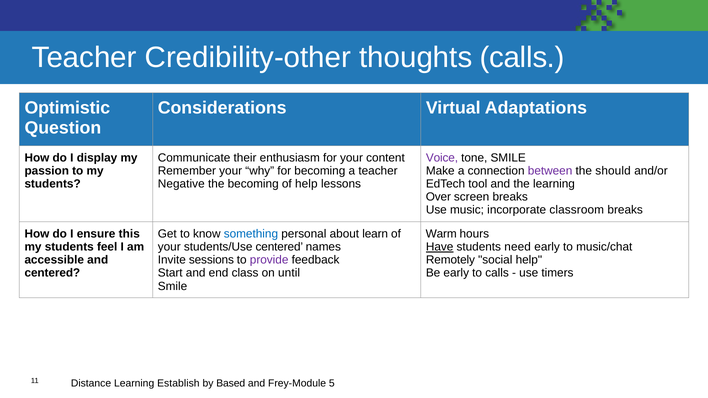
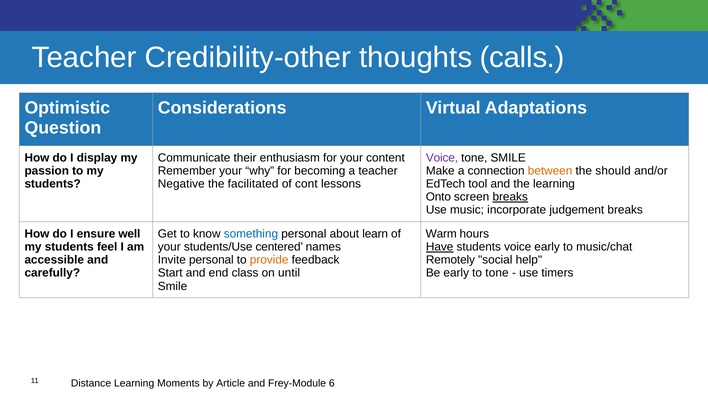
between colour: purple -> orange
the becoming: becoming -> facilitated
of help: help -> cont
Over: Over -> Onto
breaks at (510, 197) underline: none -> present
classroom: classroom -> judgement
this: this -> well
students need: need -> voice
Invite sessions: sessions -> personal
provide colour: purple -> orange
centered at (52, 273): centered -> carefully
to calls: calls -> tone
Establish: Establish -> Moments
Based: Based -> Article
5: 5 -> 6
